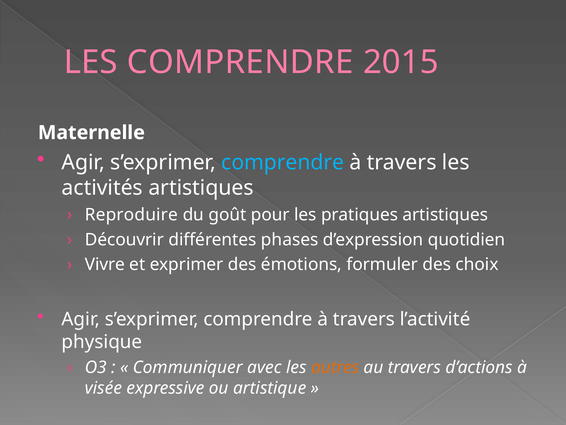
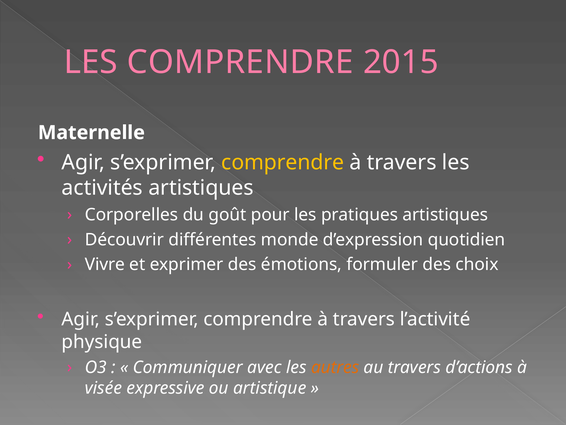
comprendre at (283, 162) colour: light blue -> yellow
Reproduire: Reproduire -> Corporelles
phases: phases -> monde
